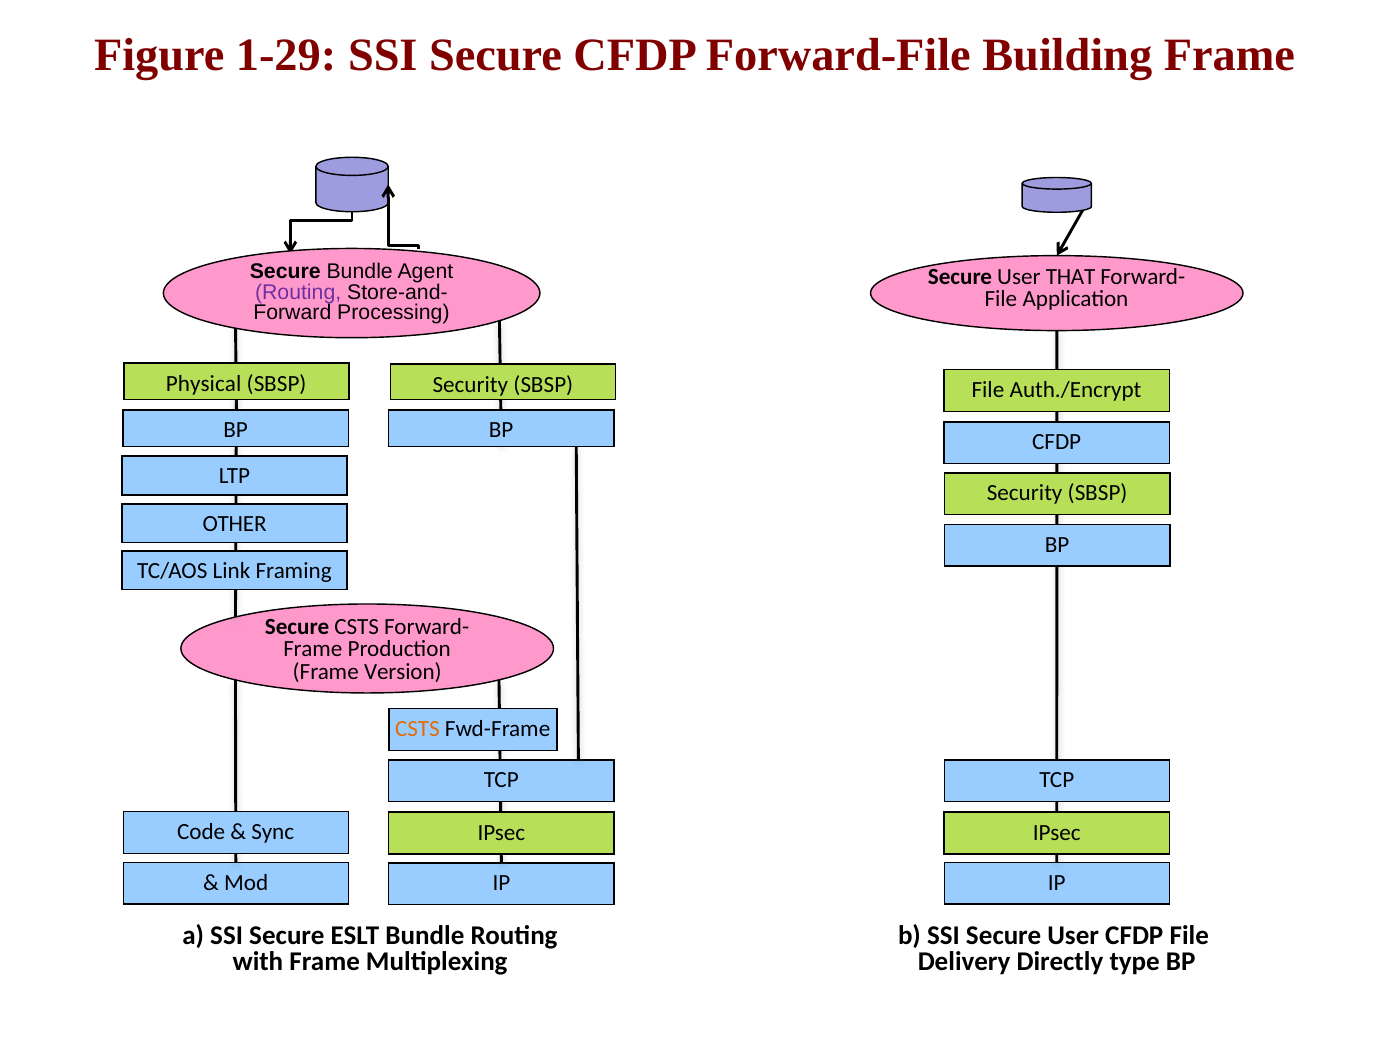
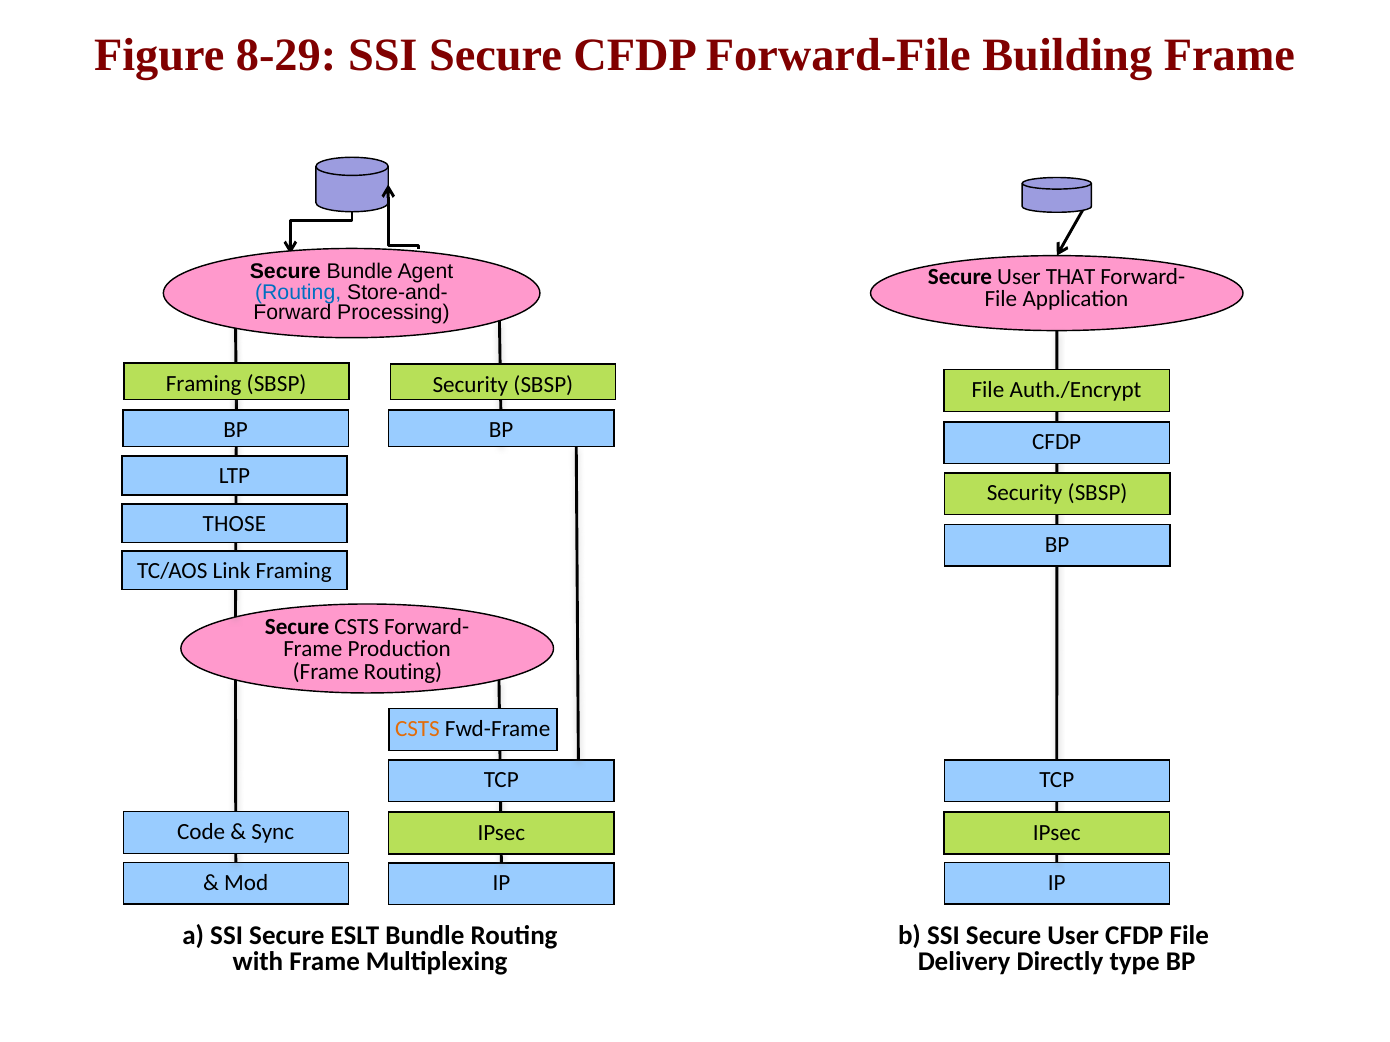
1-29: 1-29 -> 8-29
Routing at (298, 292) colour: purple -> blue
Physical at (204, 384): Physical -> Framing
OTHER: OTHER -> THOSE
Frame Version: Version -> Routing
